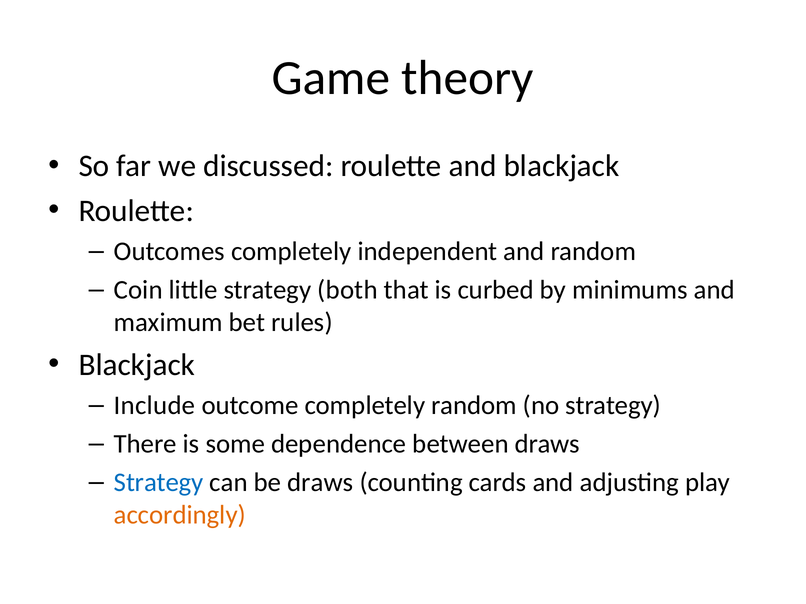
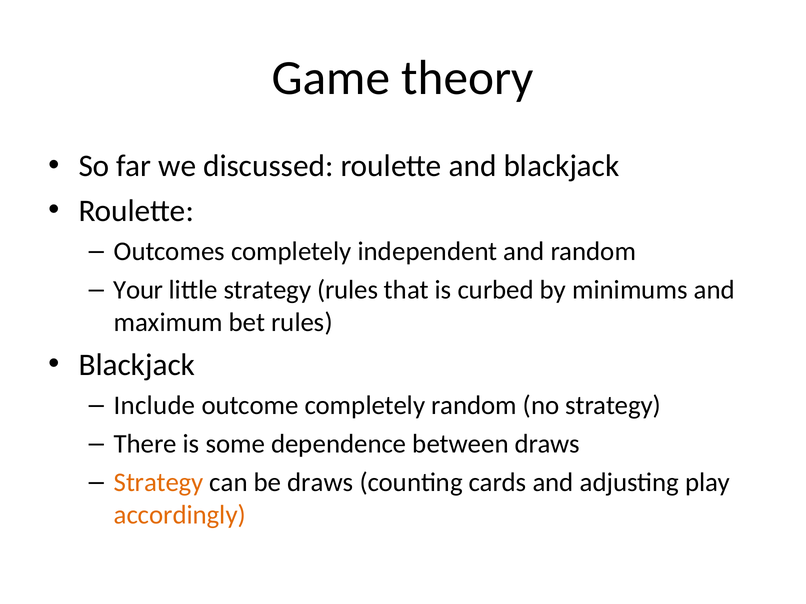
Coin: Coin -> Your
strategy both: both -> rules
Strategy at (159, 483) colour: blue -> orange
